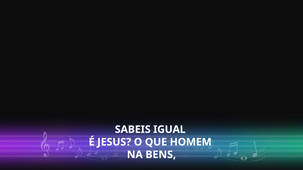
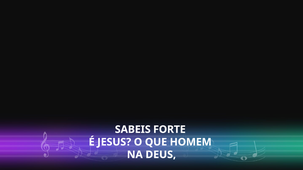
IGUAL: IGUAL -> FORTE
BENS: BENS -> DEUS
